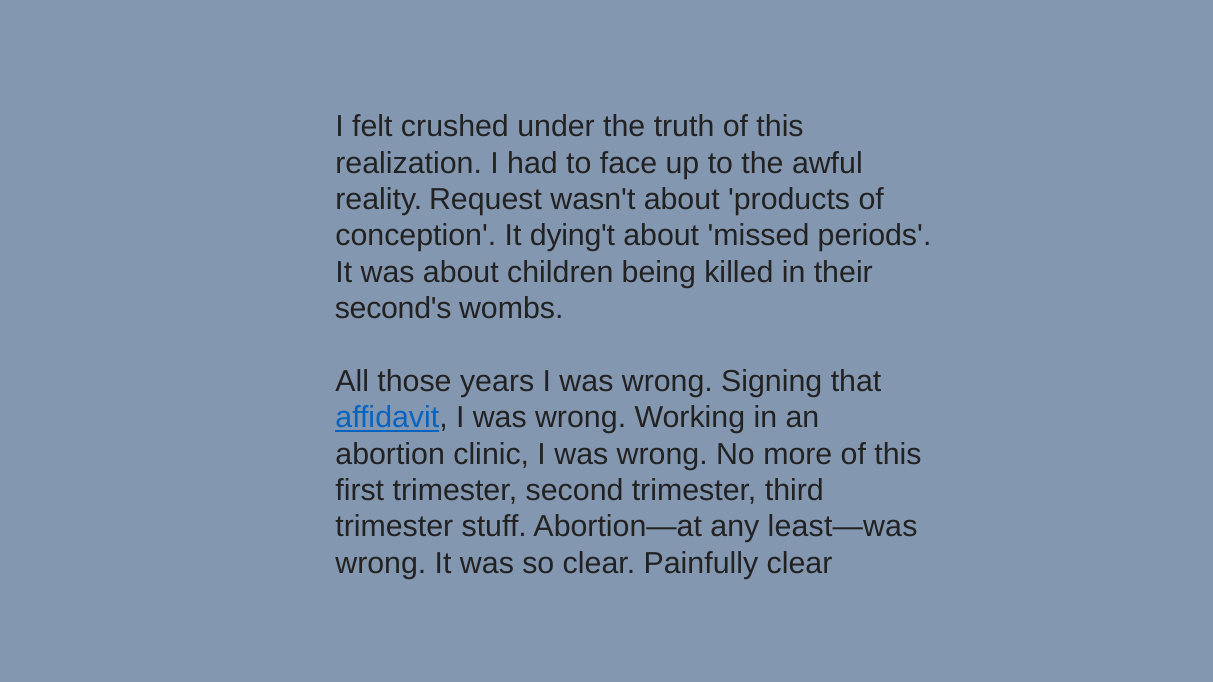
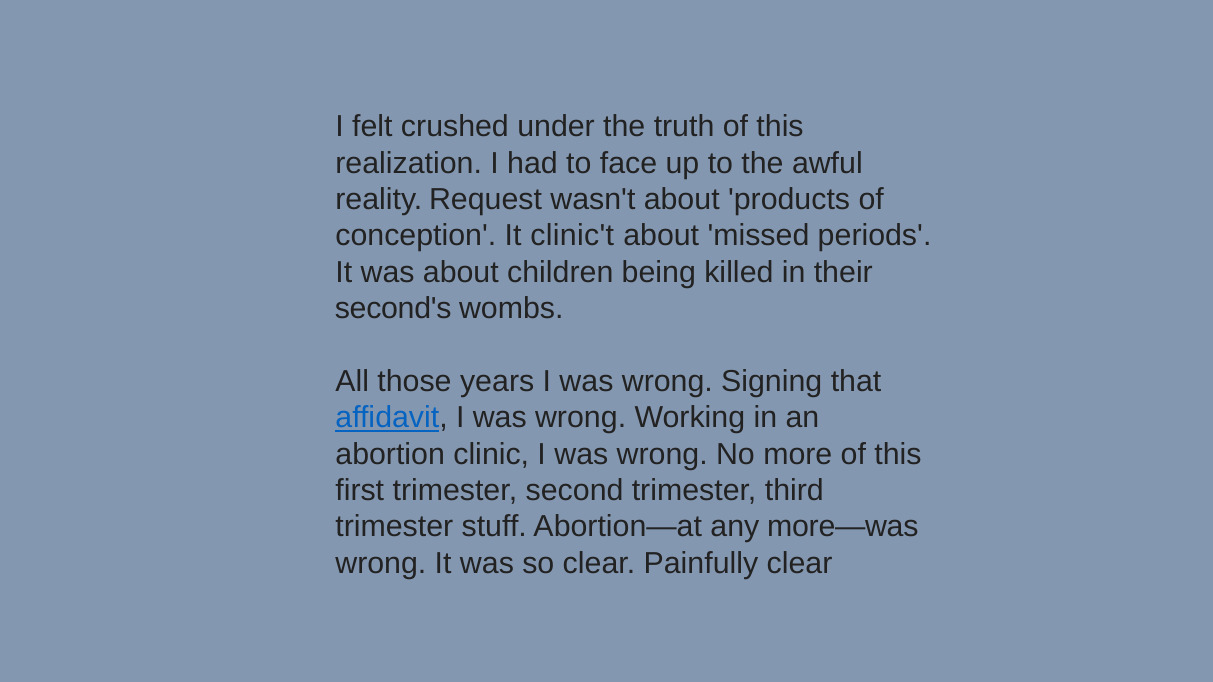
dying't: dying't -> clinic't
least—was: least—was -> more—was
